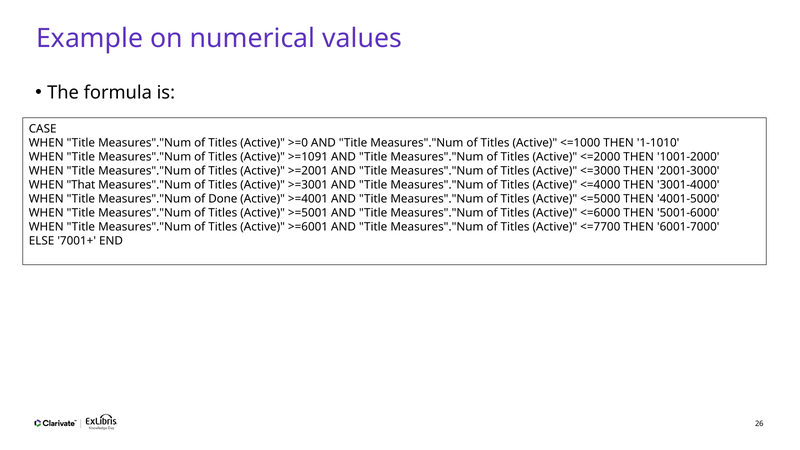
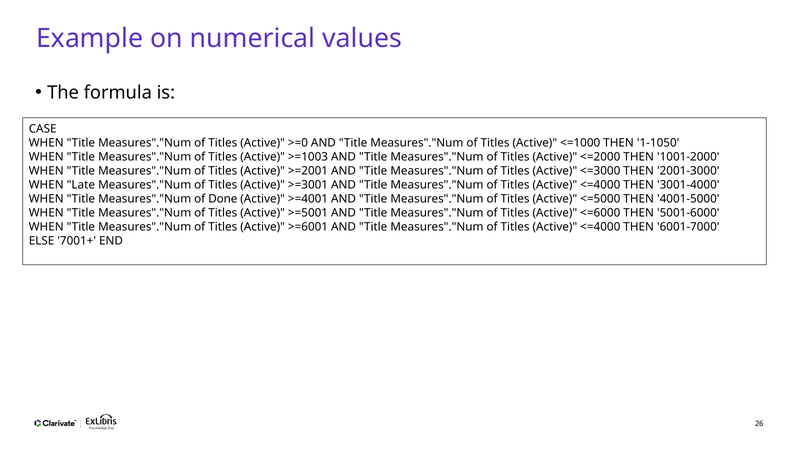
1-1010: 1-1010 -> 1-1050
>=1091: >=1091 -> >=1003
That: That -> Late
<=7700 at (600, 227): <=7700 -> <=4000
